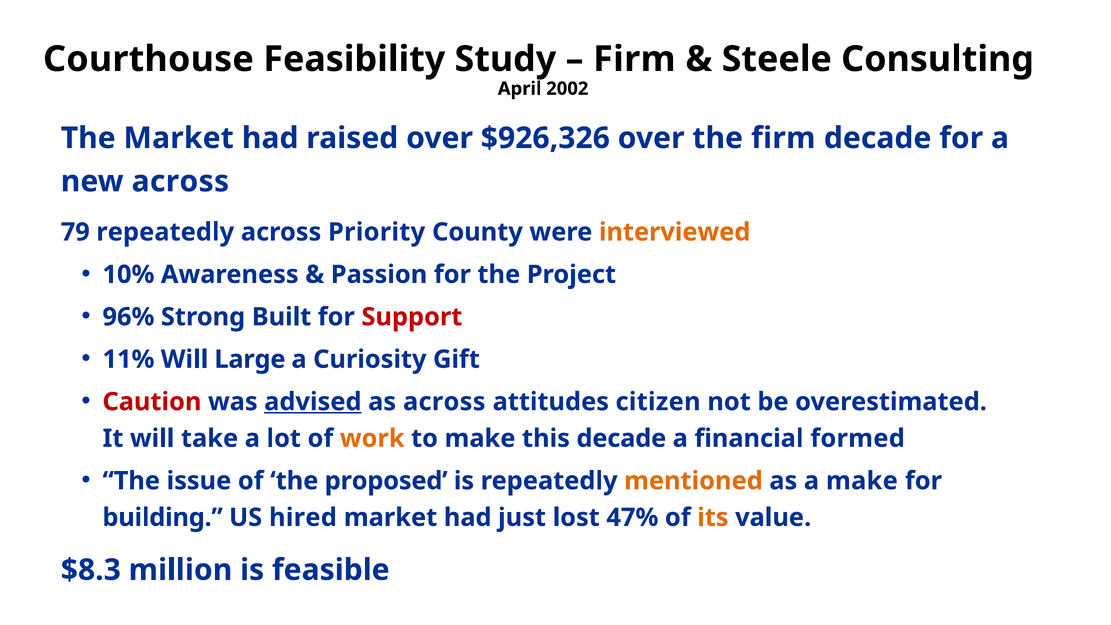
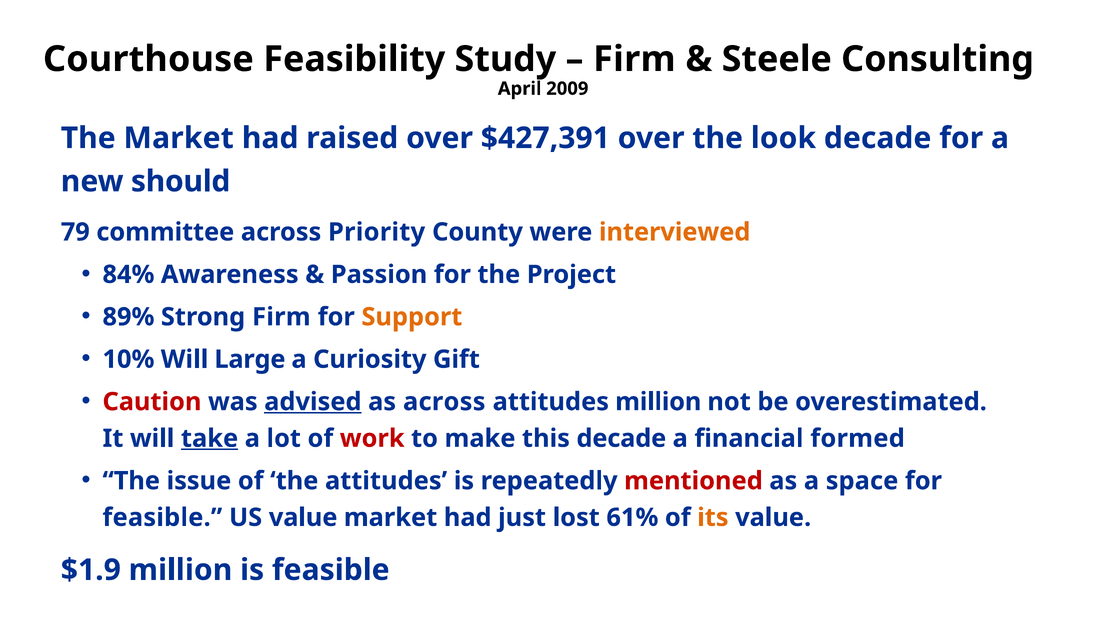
2002: 2002 -> 2009
$926,326: $926,326 -> $427,391
the firm: firm -> look
new across: across -> should
79 repeatedly: repeatedly -> committee
10%: 10% -> 84%
96%: 96% -> 89%
Strong Built: Built -> Firm
Support colour: red -> orange
11%: 11% -> 10%
attitudes citizen: citizen -> million
take underline: none -> present
work colour: orange -> red
the proposed: proposed -> attitudes
mentioned colour: orange -> red
a make: make -> space
building at (163, 517): building -> feasible
US hired: hired -> value
47%: 47% -> 61%
$8.3: $8.3 -> $1.9
